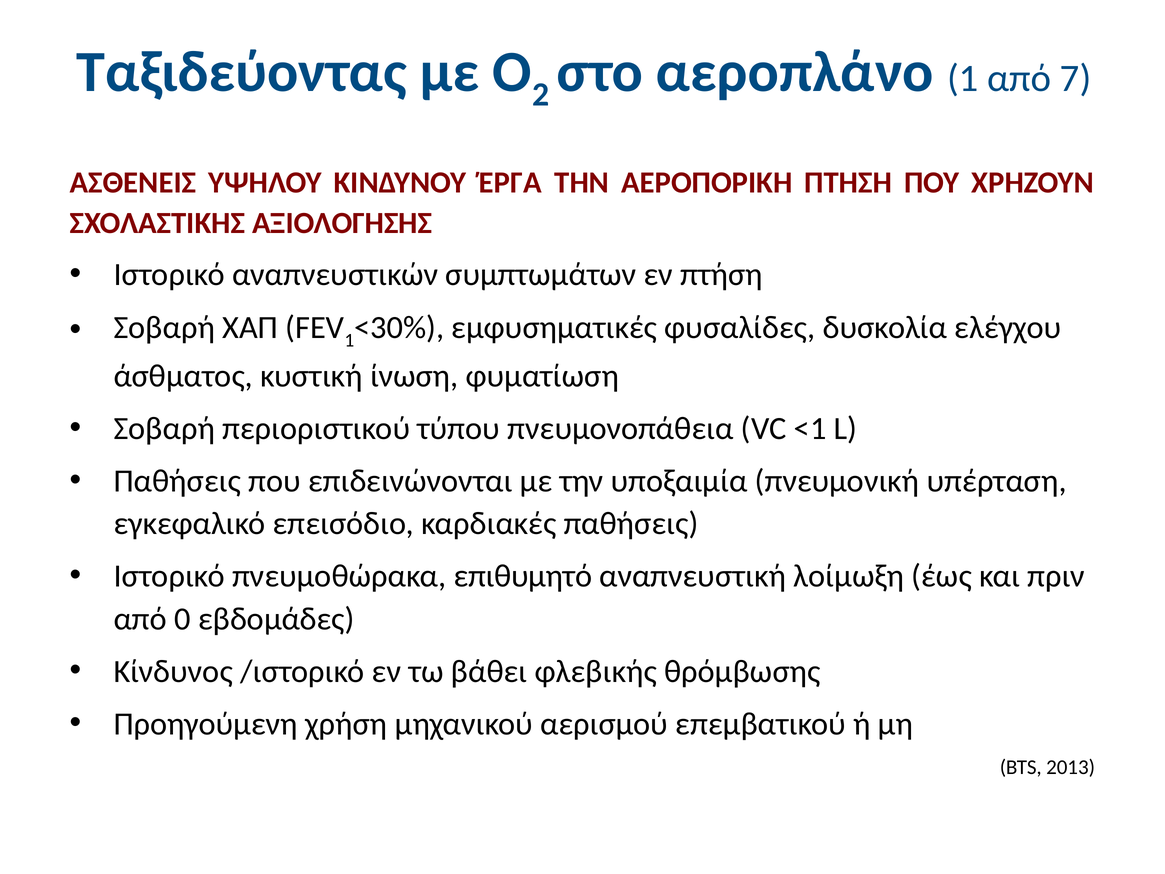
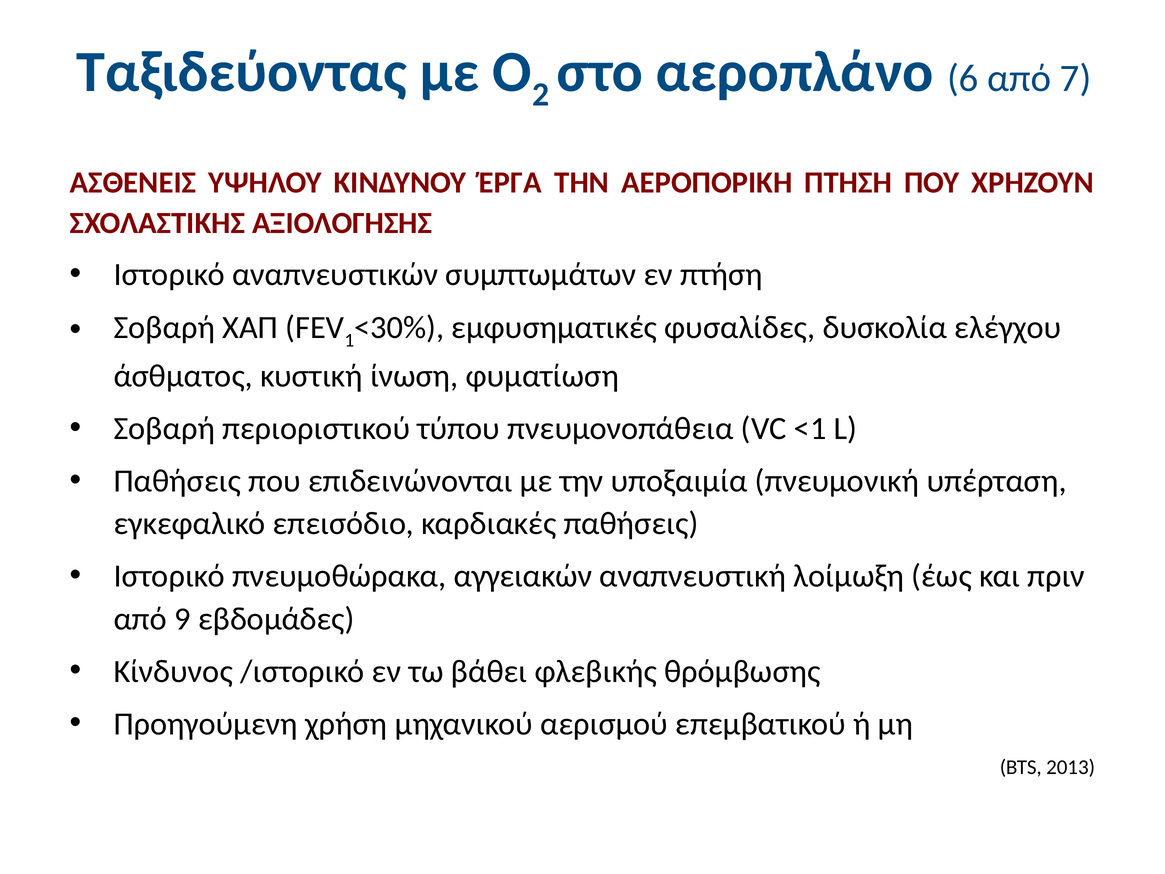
αεροπλάνο 1: 1 -> 6
επιθυμητό: επιθυμητό -> αγγειακών
0: 0 -> 9
